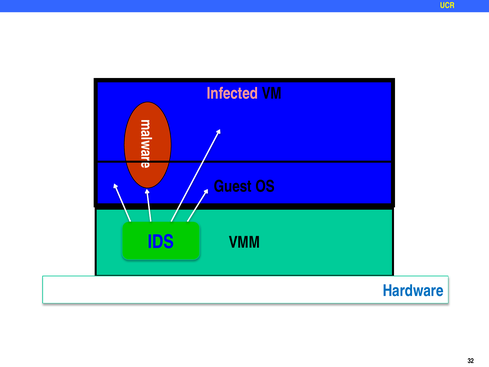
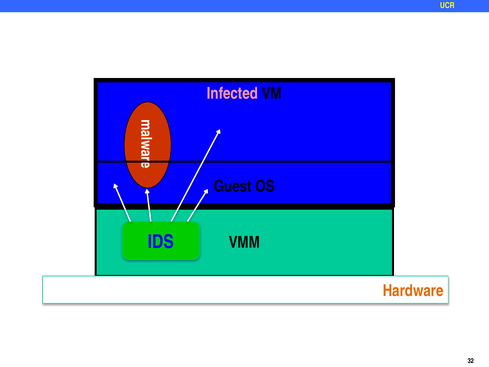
Hardware colour: blue -> orange
